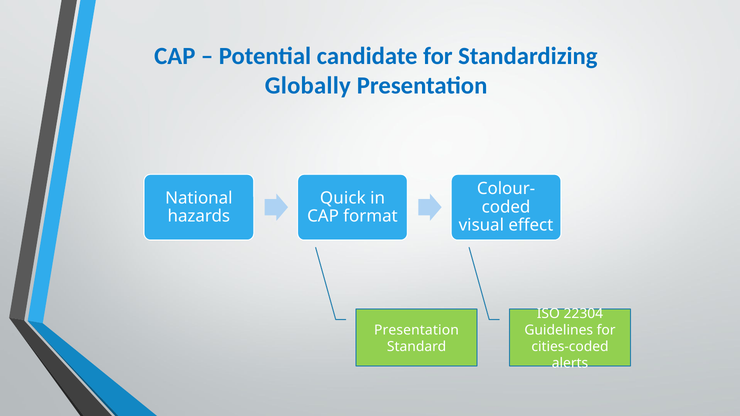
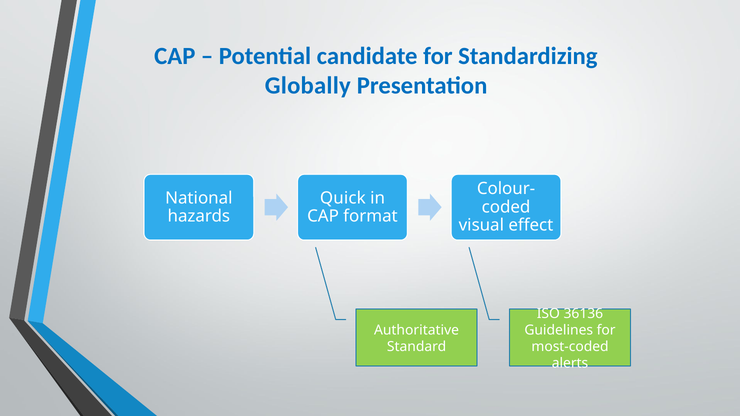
22304: 22304 -> 36136
Presentation at (416, 330): Presentation -> Authoritative
cities-coded: cities-coded -> most-coded
